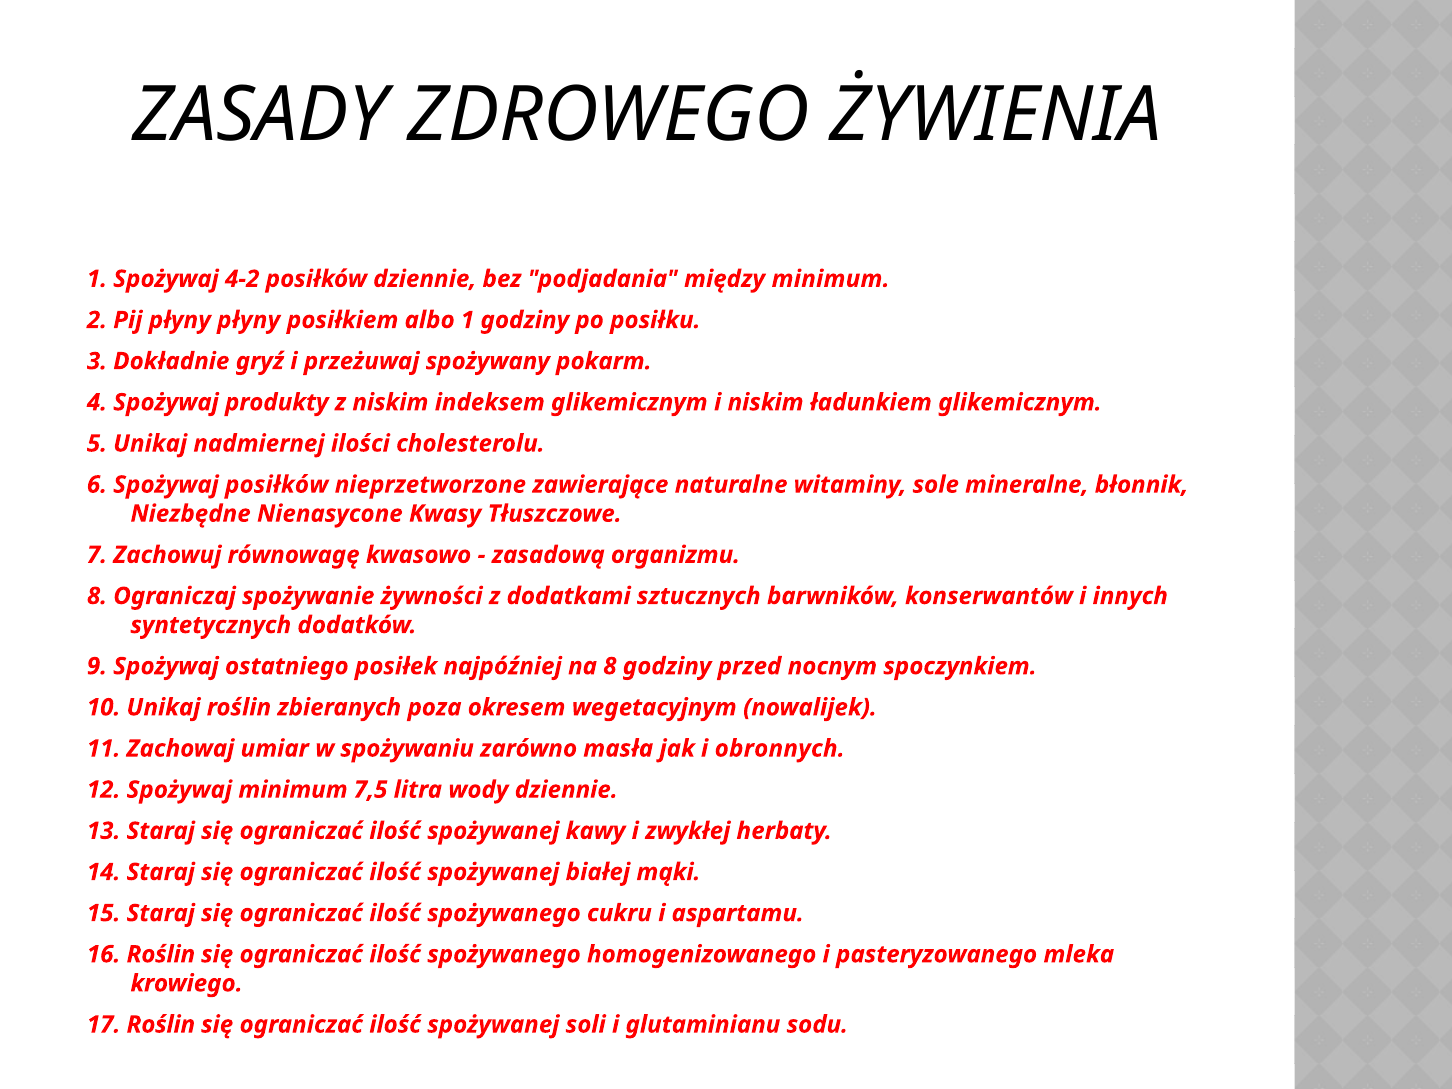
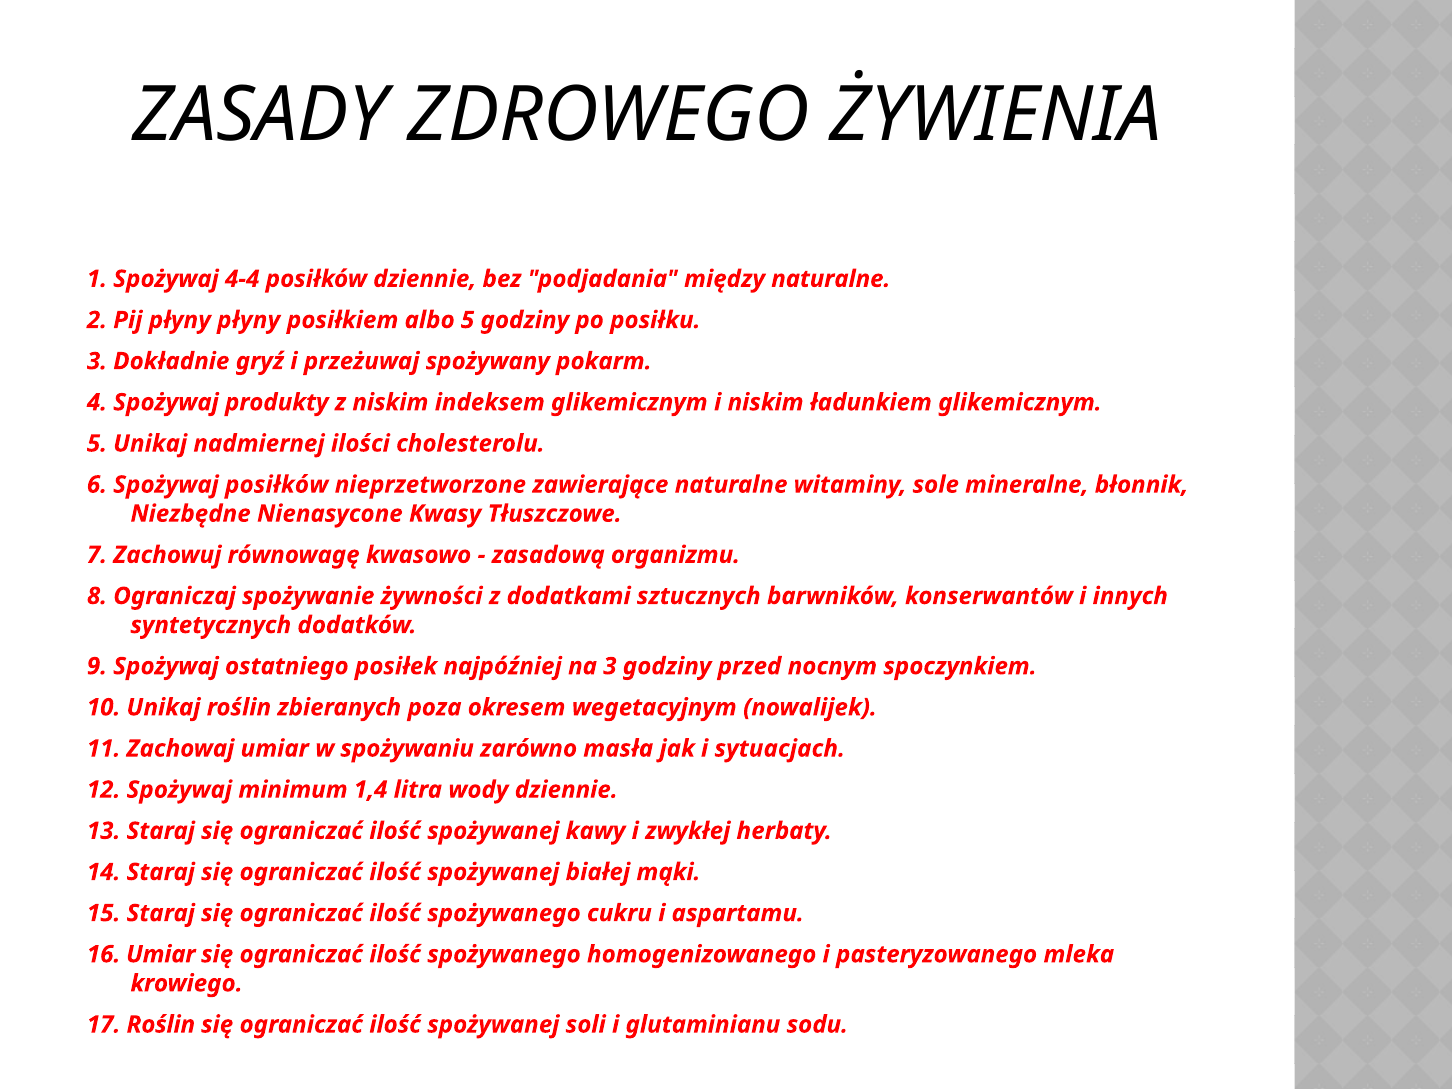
4-2: 4-2 -> 4-4
między minimum: minimum -> naturalne
albo 1: 1 -> 5
na 8: 8 -> 3
obronnych: obronnych -> sytuacjach
7,5: 7,5 -> 1,4
16 Roślin: Roślin -> Umiar
